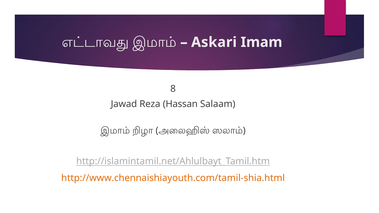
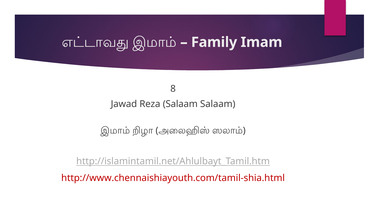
Askari: Askari -> Family
Reza Hassan: Hassan -> Salaam
http://www.chennaishiayouth.com/tamil-shia.html colour: orange -> red
